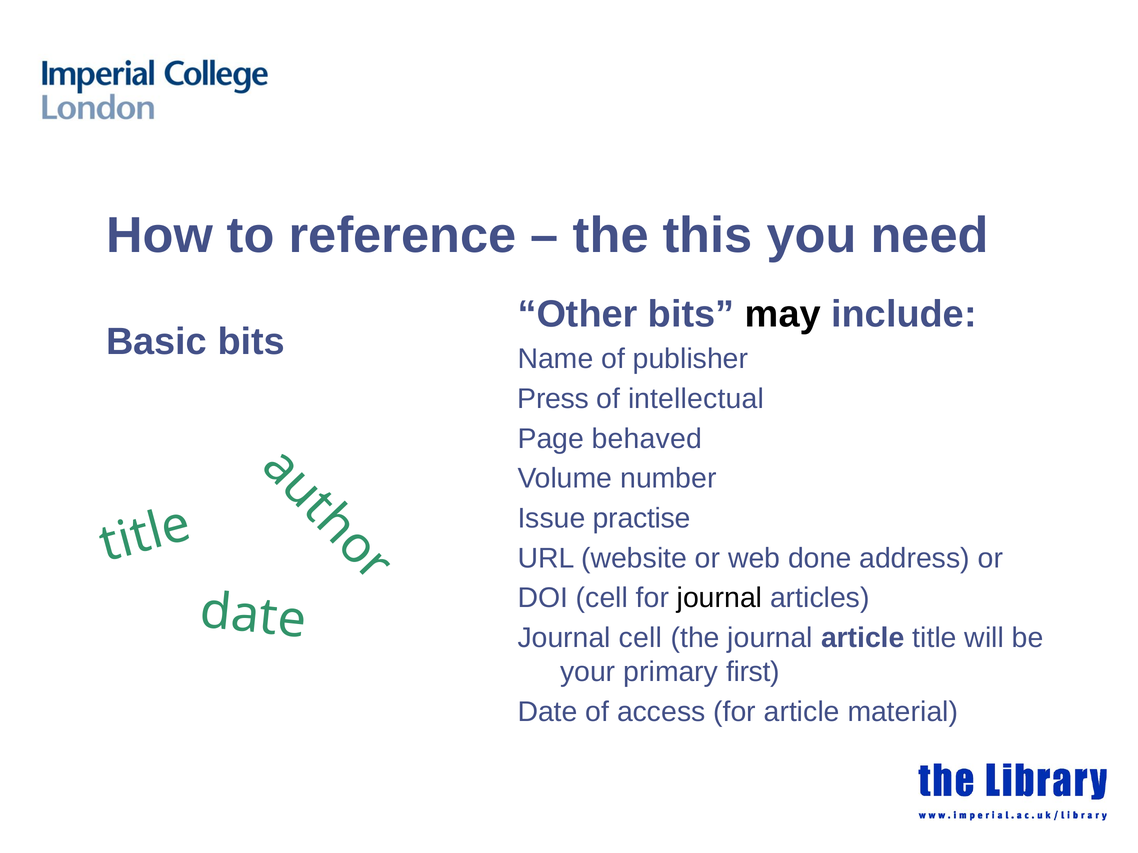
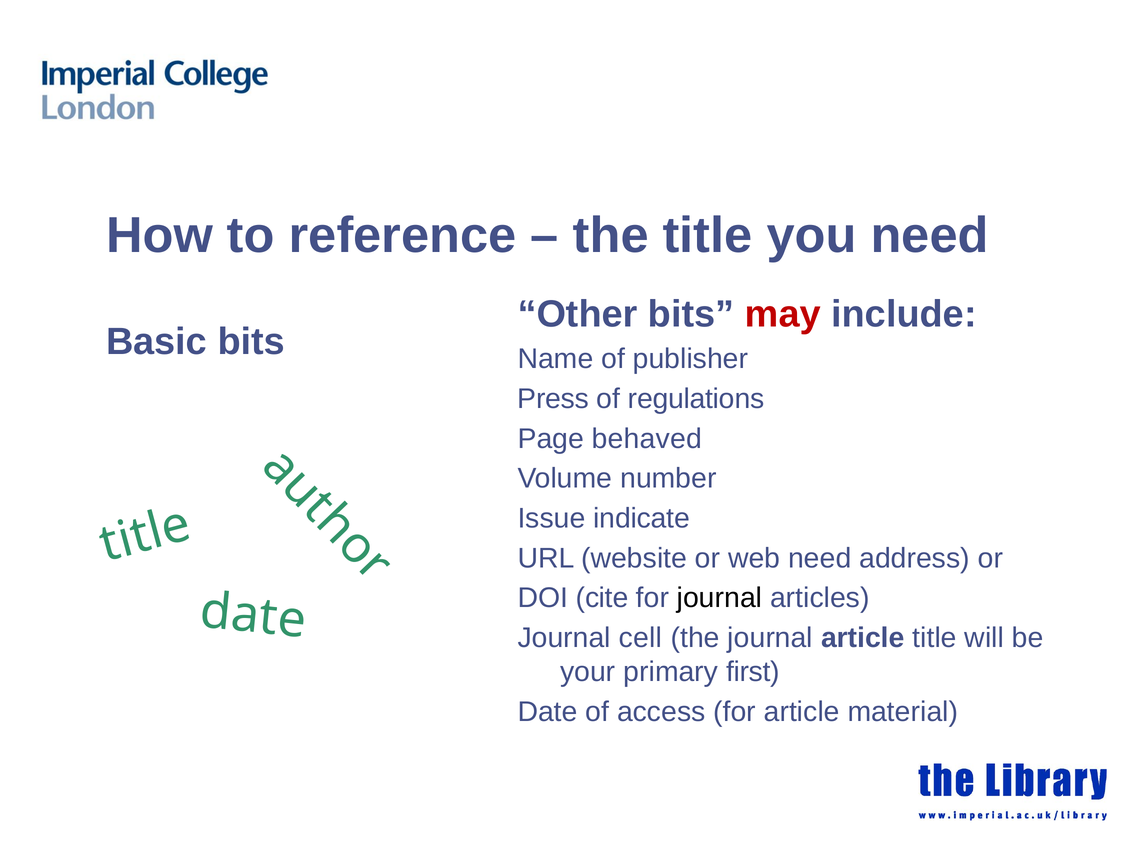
the this: this -> title
may colour: black -> red
intellectual: intellectual -> regulations
practise: practise -> indicate
web done: done -> need
DOI cell: cell -> cite
